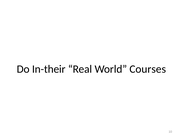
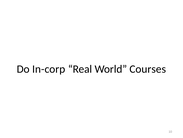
In-their: In-their -> In-corp
